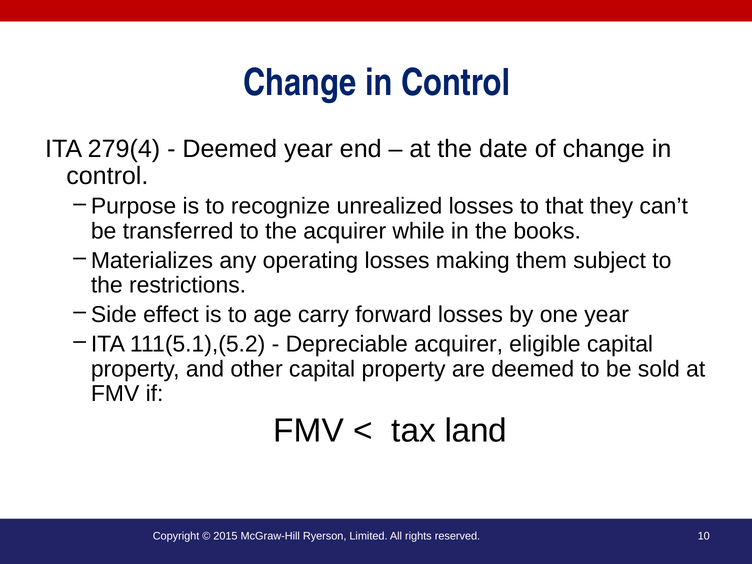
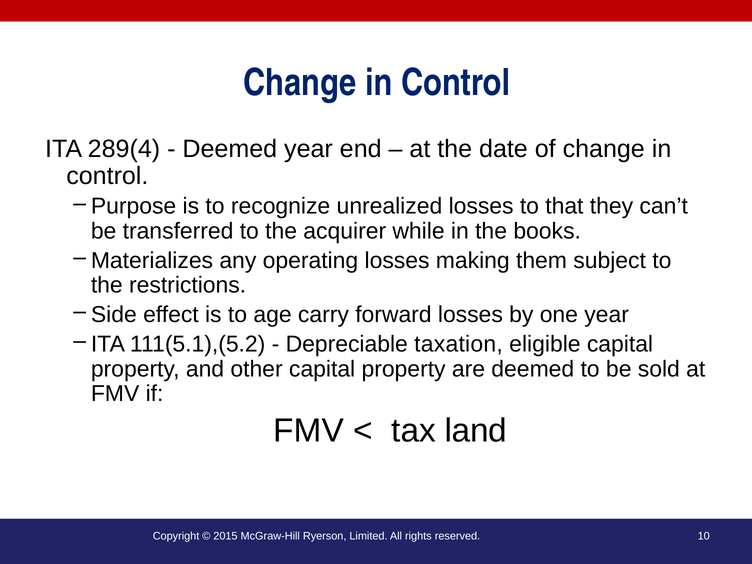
279(4: 279(4 -> 289(4
Depreciable acquirer: acquirer -> taxation
